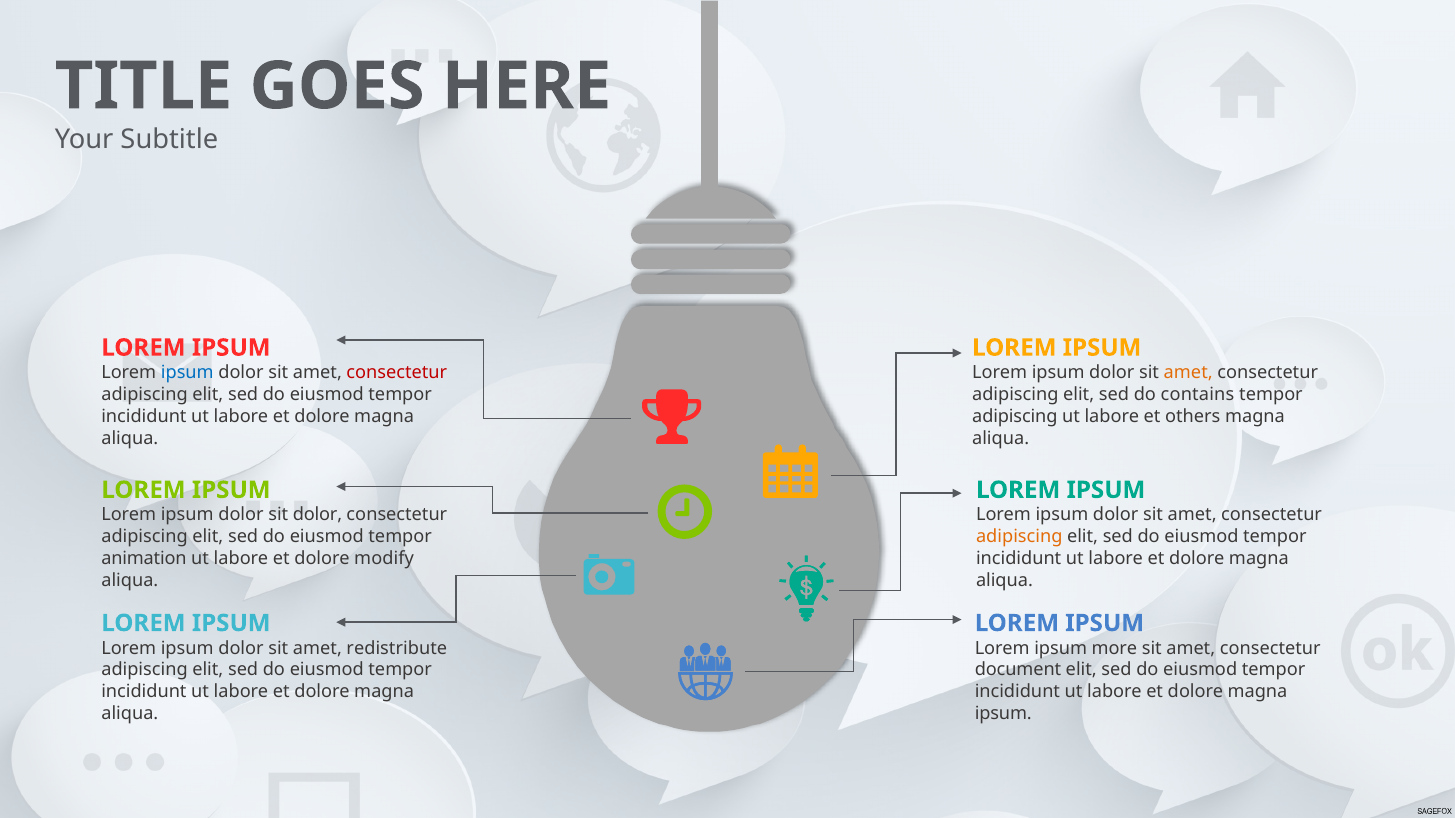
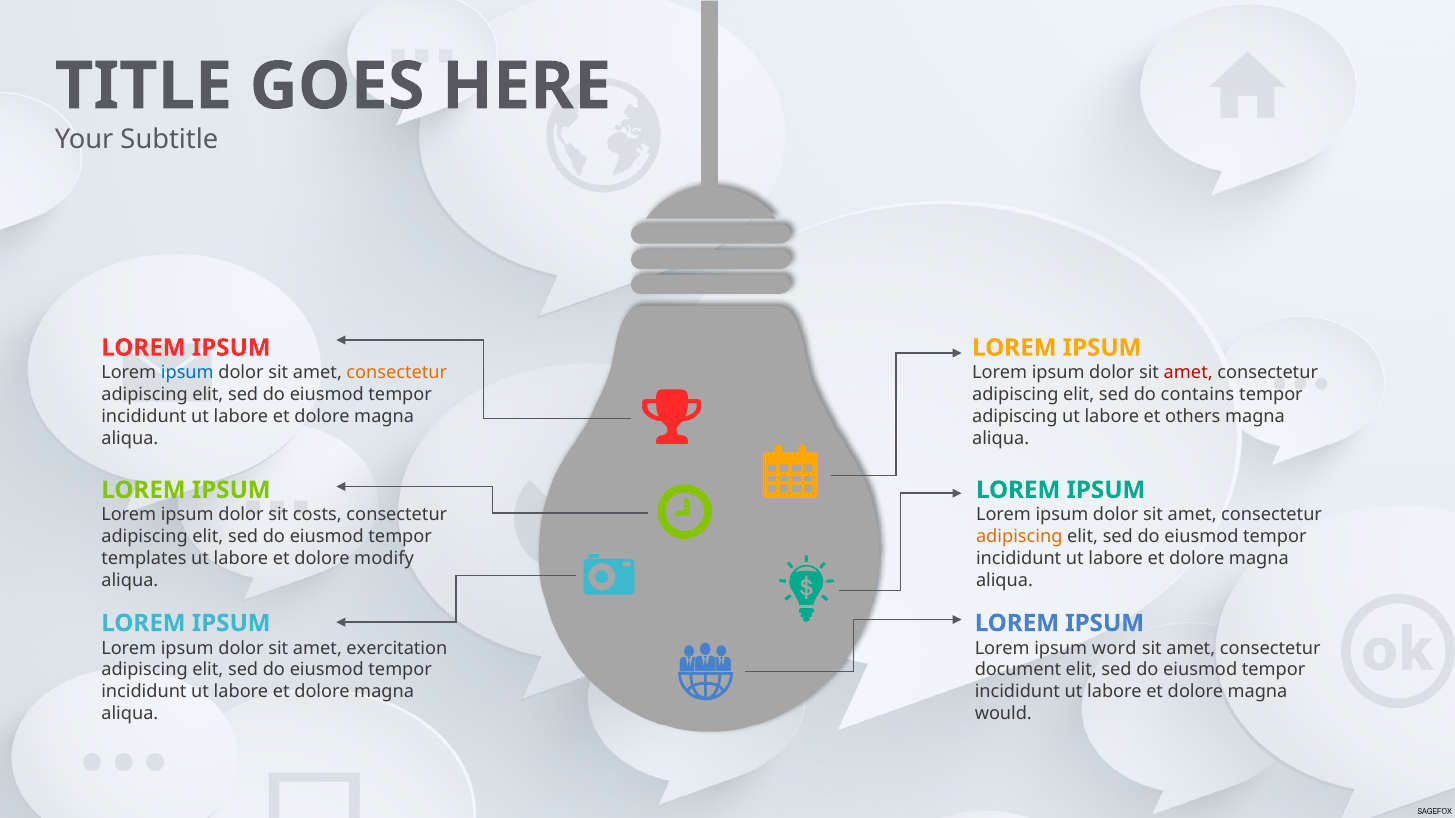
consectetur at (397, 373) colour: red -> orange
amet at (1188, 373) colour: orange -> red
sit dolor: dolor -> costs
animation: animation -> templates
redistribute: redistribute -> exercitation
more: more -> word
ipsum at (1003, 714): ipsum -> would
